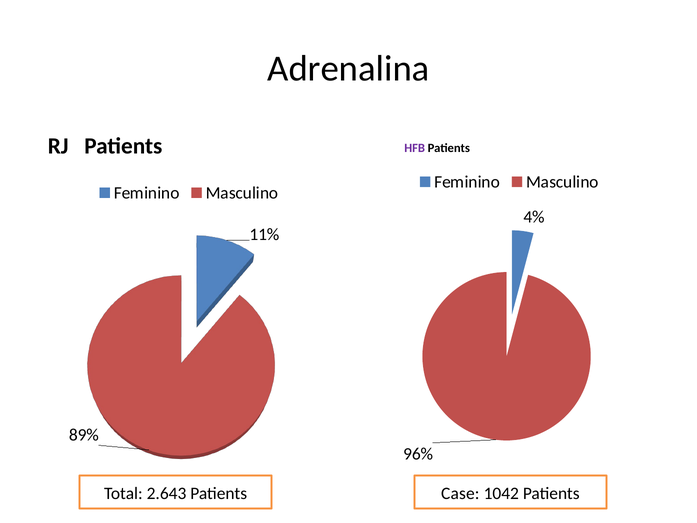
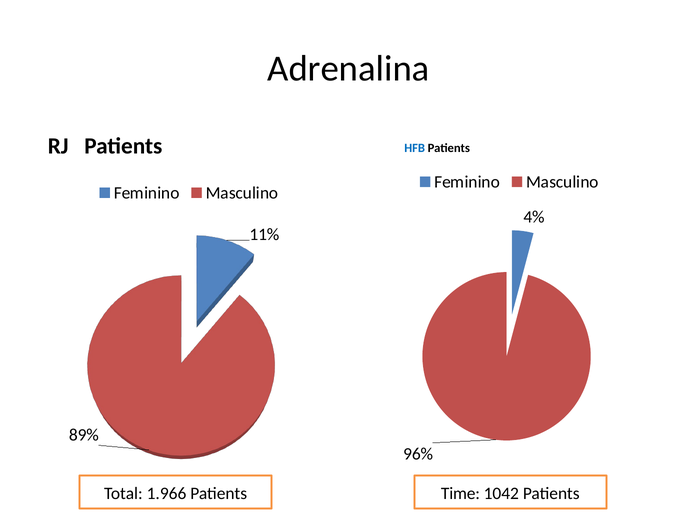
HFB colour: purple -> blue
2.643: 2.643 -> 1.966
Case: Case -> Time
